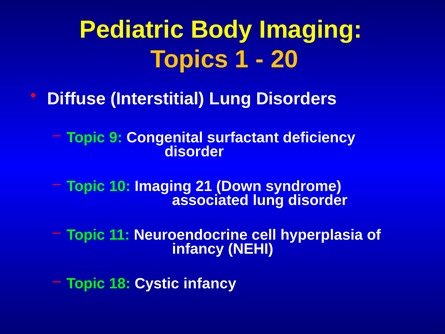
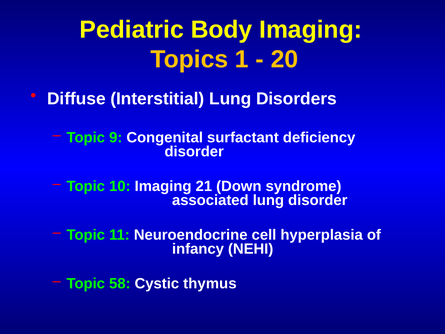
18: 18 -> 58
Cystic infancy: infancy -> thymus
